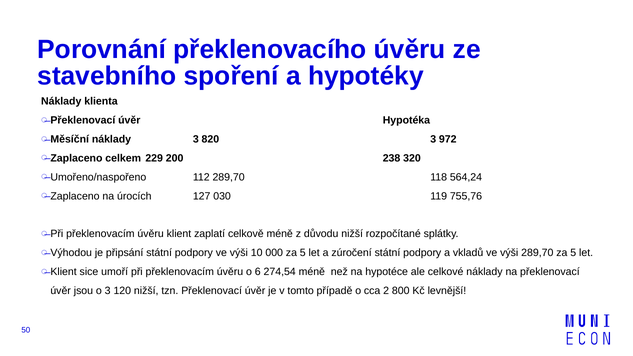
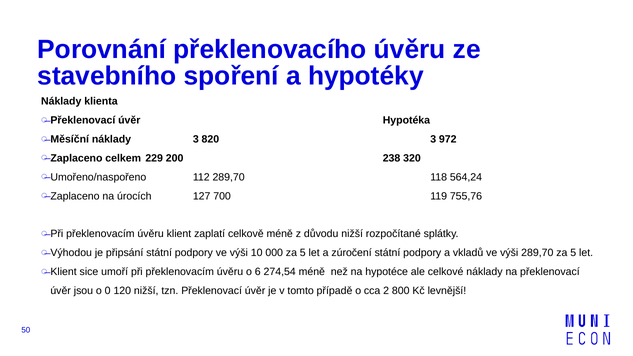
030: 030 -> 700
o 3: 3 -> 0
